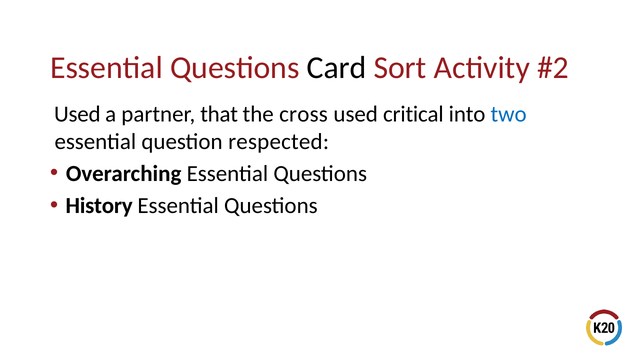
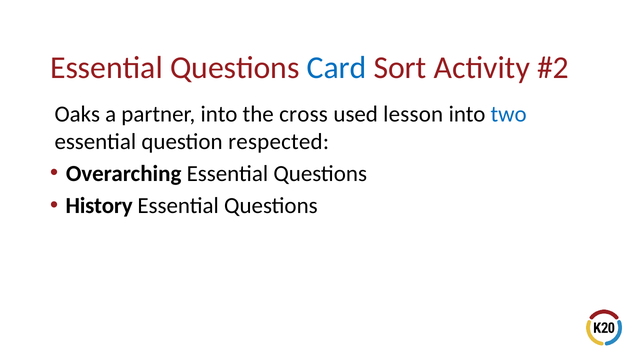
Card colour: black -> blue
Used at (77, 114): Used -> Oaks
partner that: that -> into
critical: critical -> lesson
